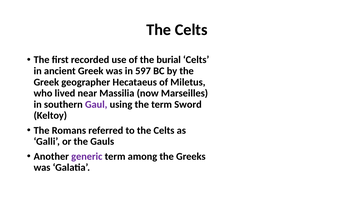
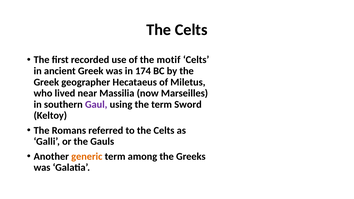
burial: burial -> motif
597: 597 -> 174
generic colour: purple -> orange
